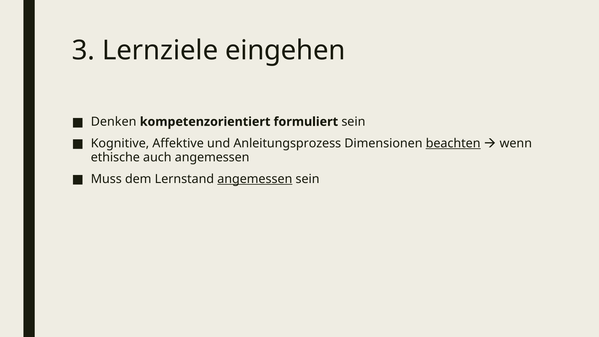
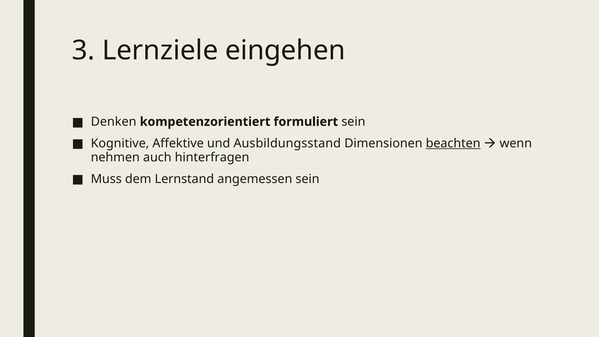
Anleitungsprozess: Anleitungsprozess -> Ausbildungsstand
ethische: ethische -> nehmen
auch angemessen: angemessen -> hinterfragen
angemessen at (255, 179) underline: present -> none
